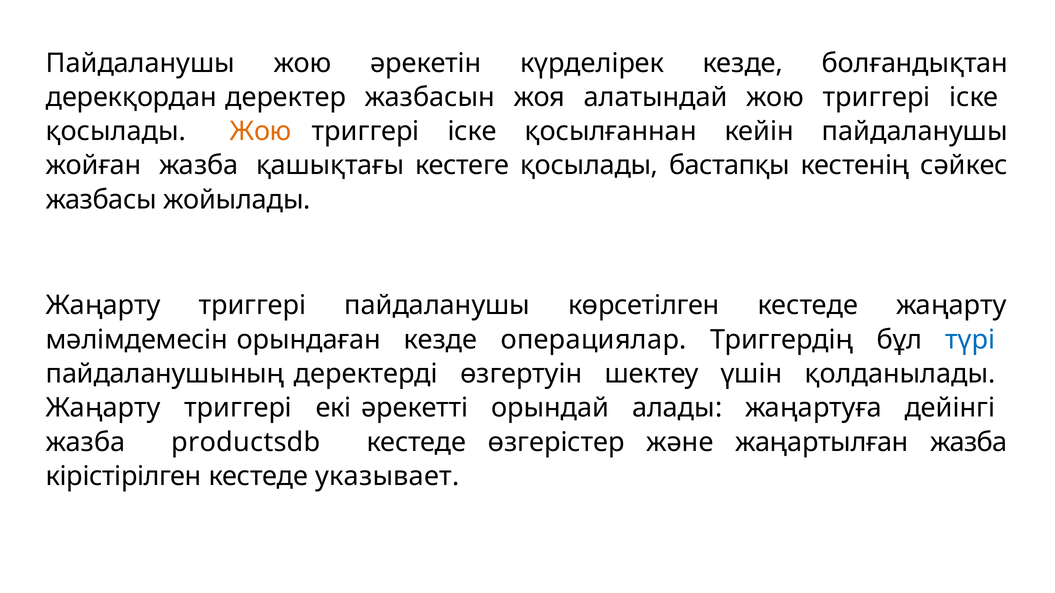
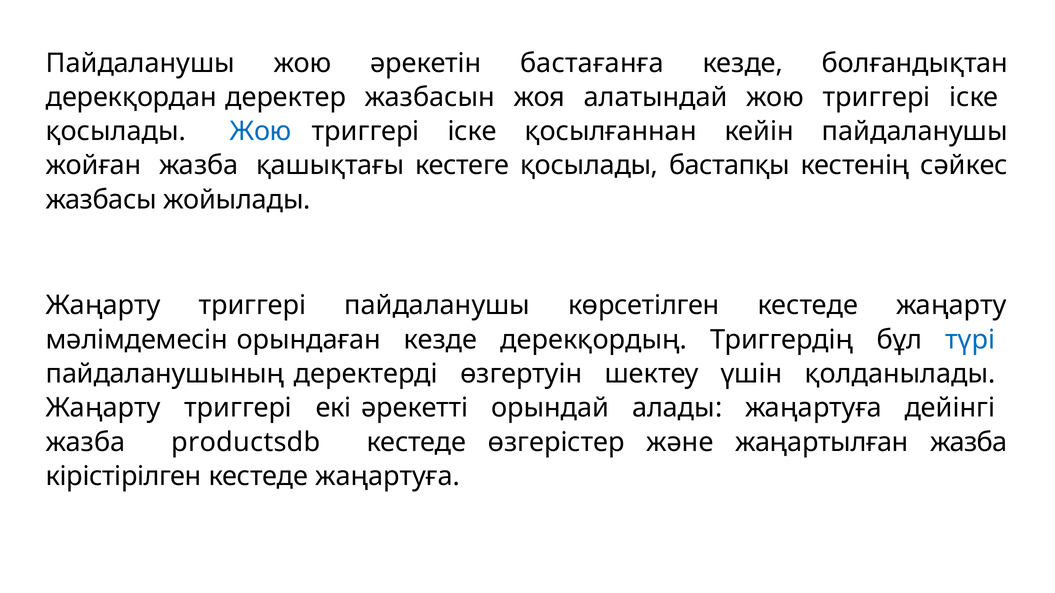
күрделірек: күрделірек -> бастағанға
Жою at (261, 131) colour: orange -> blue
операциялар: операциялар -> дерекқордың
кестеде указывает: указывает -> жаңартуға
